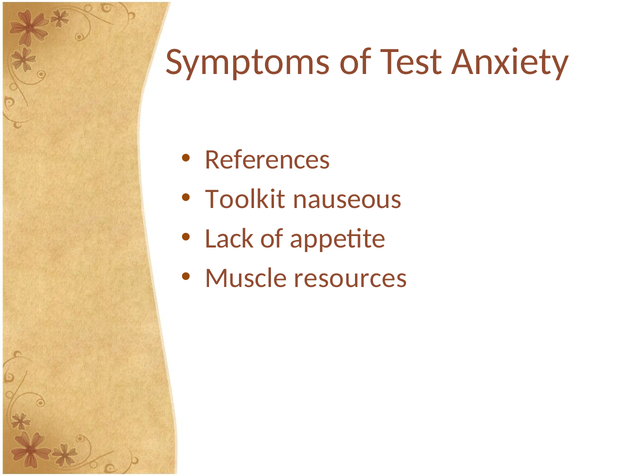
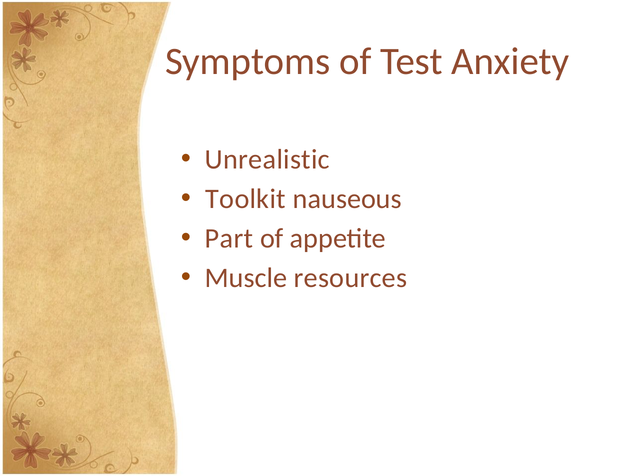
References: References -> Unrealistic
Lack: Lack -> Part
